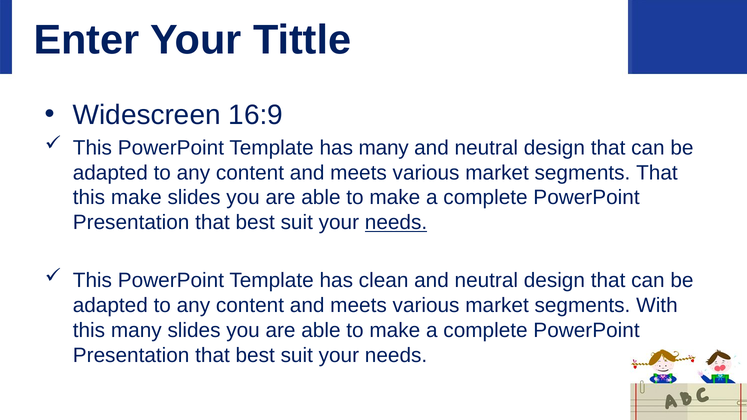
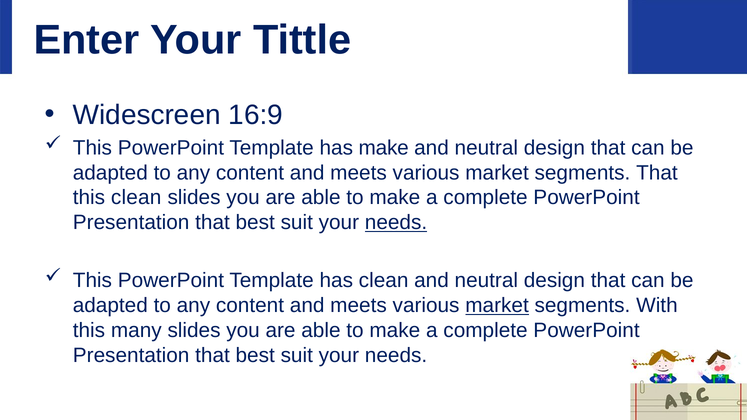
has many: many -> make
this make: make -> clean
market at (497, 306) underline: none -> present
